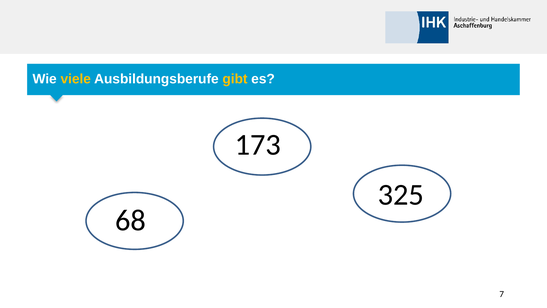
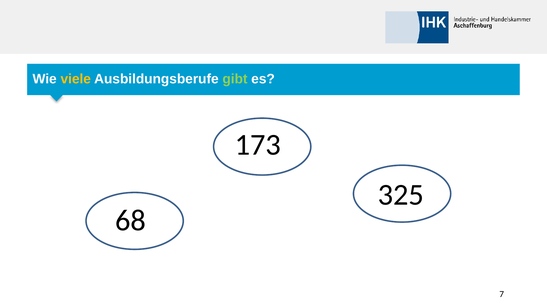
gibt colour: yellow -> light green
